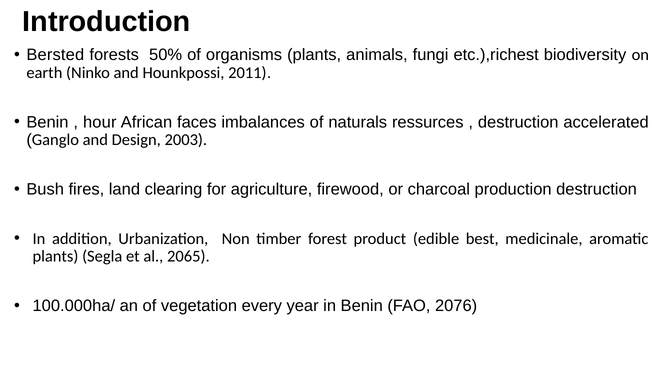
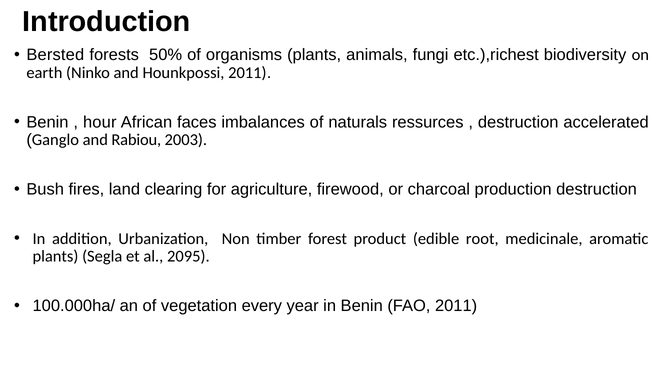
Design: Design -> Rabiou
best: best -> root
2065: 2065 -> 2095
FAO 2076: 2076 -> 2011
